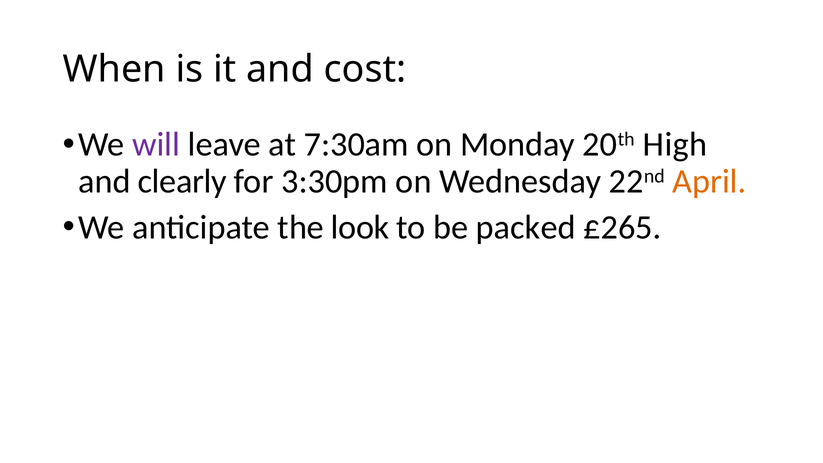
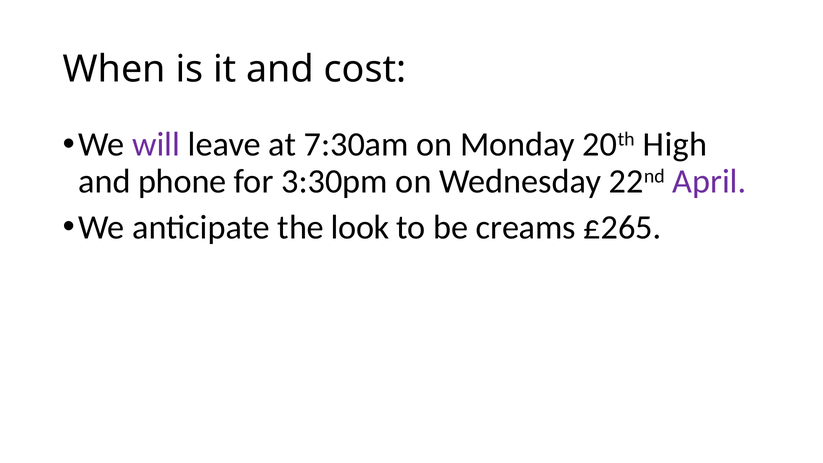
clearly: clearly -> phone
April colour: orange -> purple
packed: packed -> creams
